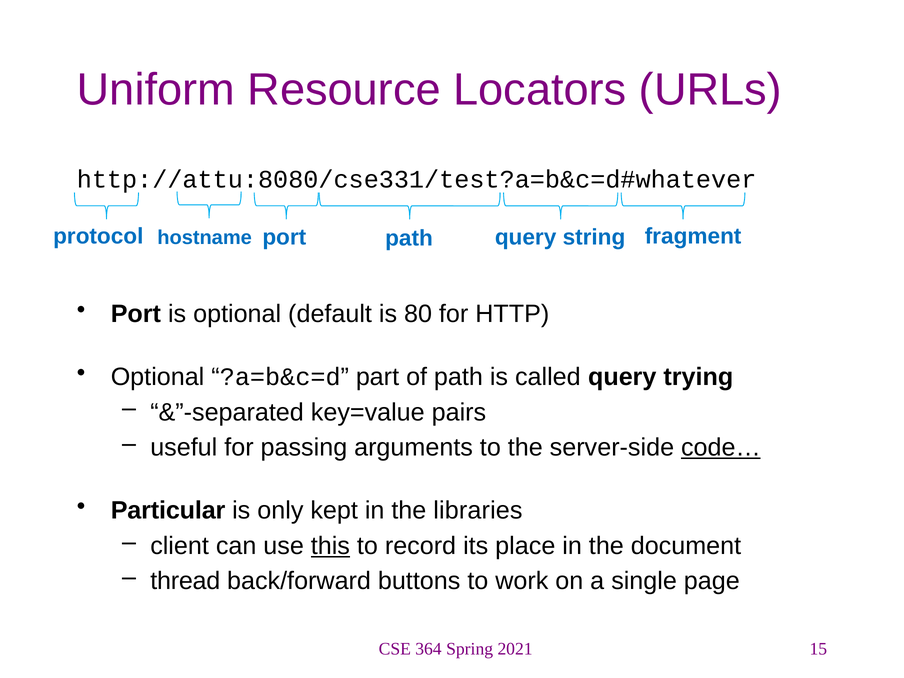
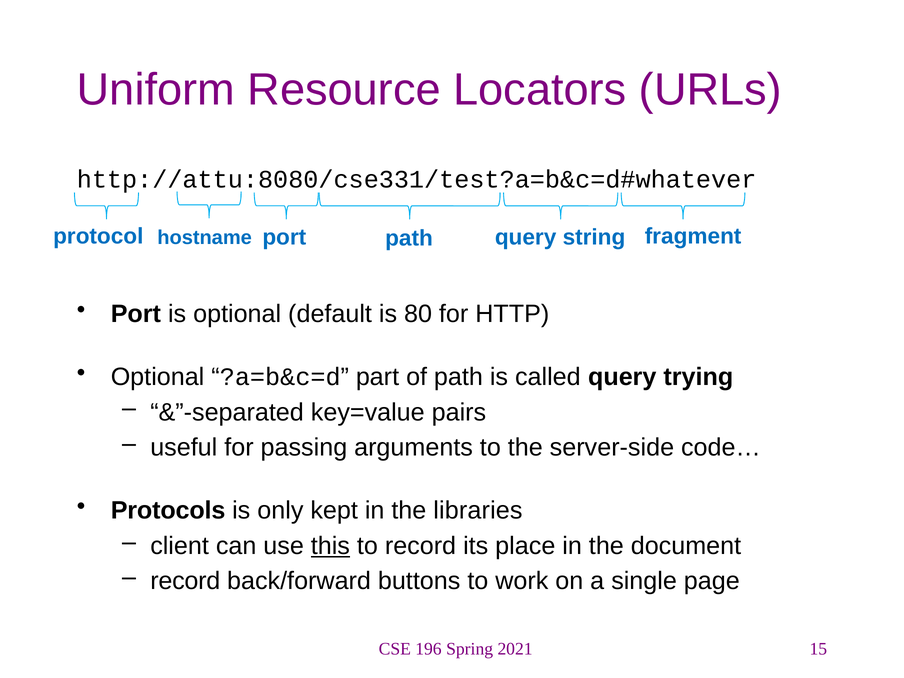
code… underline: present -> none
Particular: Particular -> Protocols
thread at (185, 581): thread -> record
364: 364 -> 196
